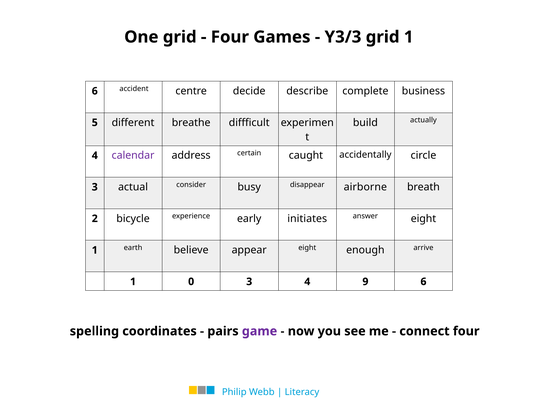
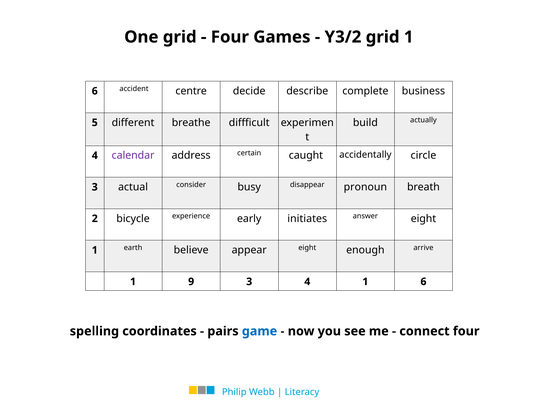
Y3/3: Y3/3 -> Y3/2
airborne: airborne -> pronoun
0: 0 -> 9
4 9: 9 -> 1
game colour: purple -> blue
